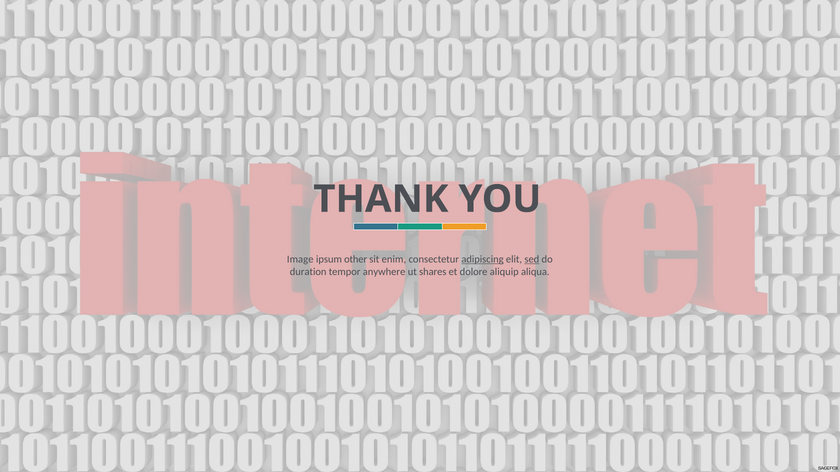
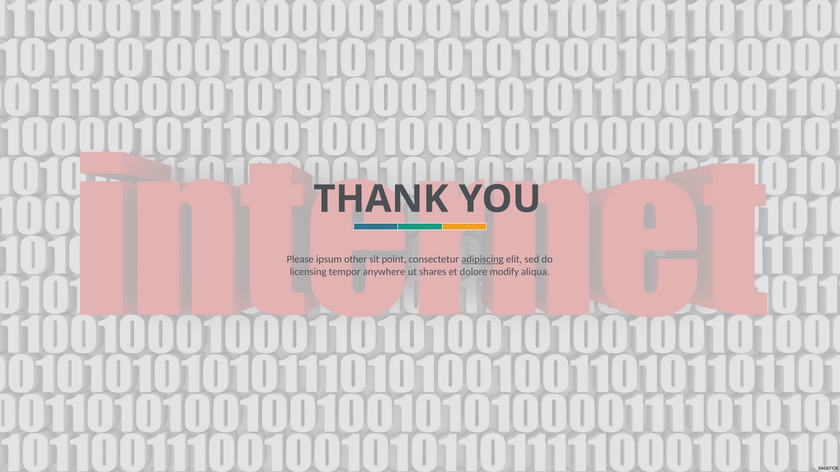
Image: Image -> Please
enim: enim -> point
sed underline: present -> none
duration: duration -> licensing
aliquip: aliquip -> modify
